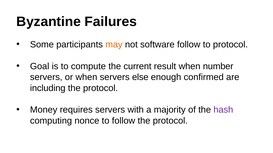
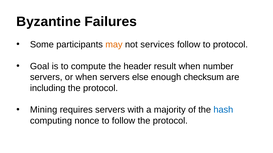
software: software -> services
current: current -> header
confirmed: confirmed -> checksum
Money: Money -> Mining
hash colour: purple -> blue
